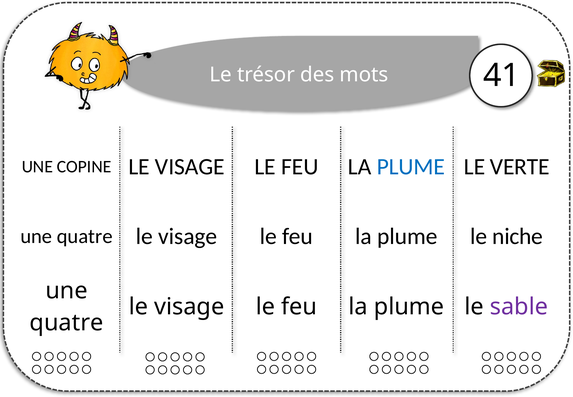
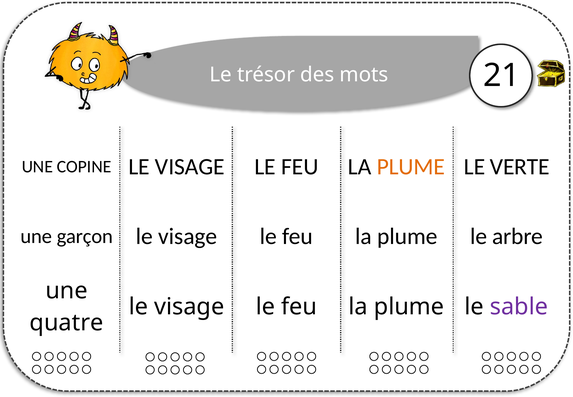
41: 41 -> 21
PLUME at (411, 167) colour: blue -> orange
quatre at (85, 236): quatre -> garçon
niche: niche -> arbre
